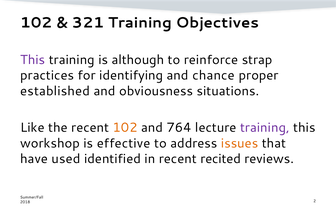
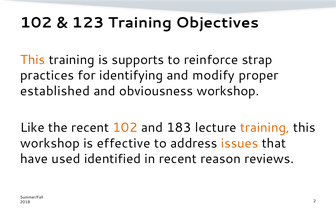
321: 321 -> 123
This at (33, 60) colour: purple -> orange
although: although -> supports
chance: chance -> modify
obviousness situations: situations -> workshop
764: 764 -> 183
training at (265, 128) colour: purple -> orange
recited: recited -> reason
